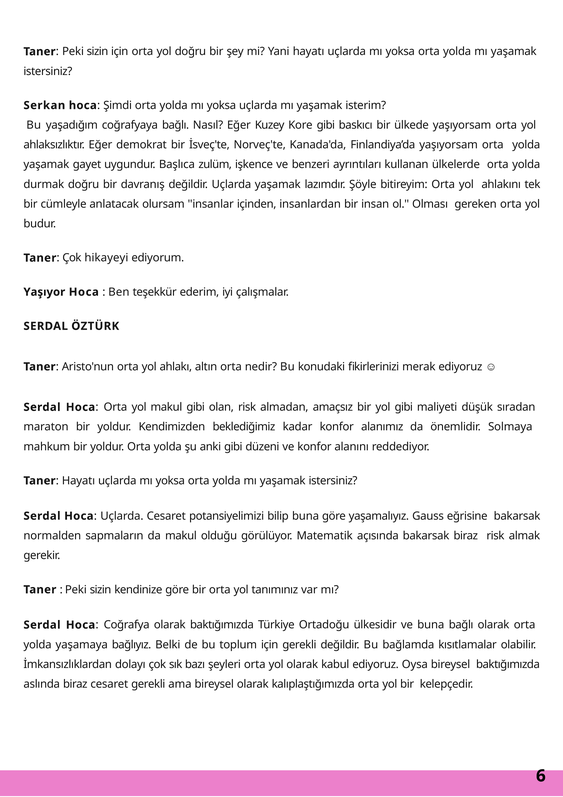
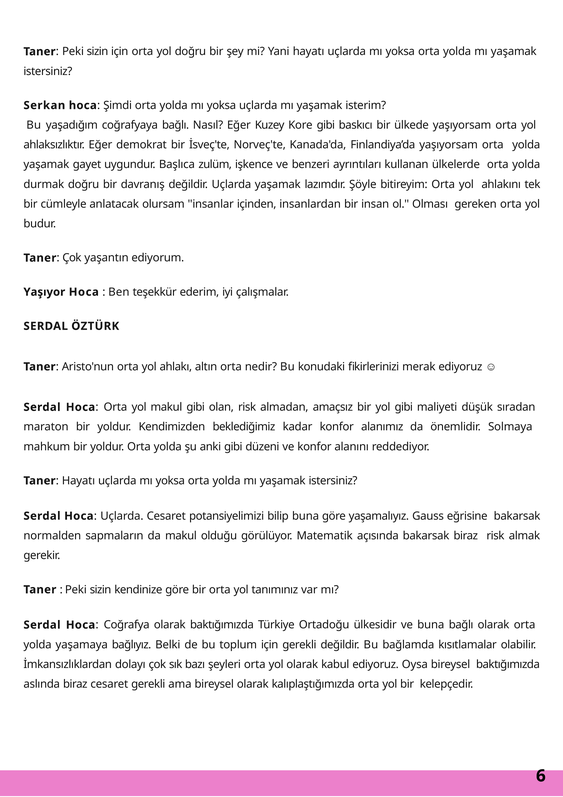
hikayeyi: hikayeyi -> yaşantın
